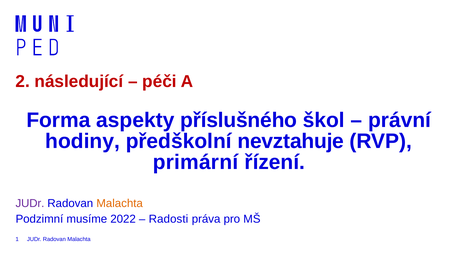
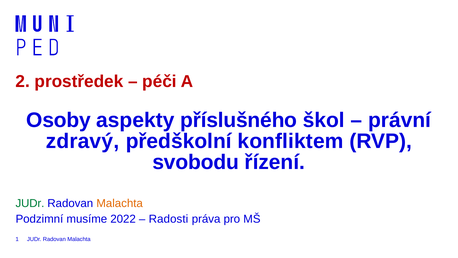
následující: následující -> prostředek
Forma: Forma -> Osoby
hodiny: hodiny -> zdravý
nevztahuje: nevztahuje -> konfliktem
primární: primární -> svobodu
JUDr at (30, 203) colour: purple -> green
